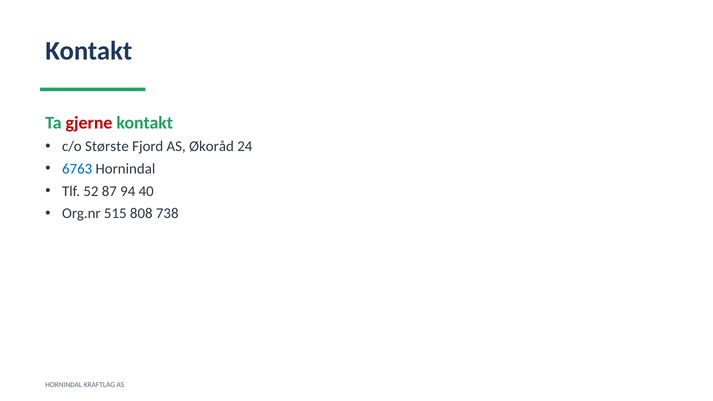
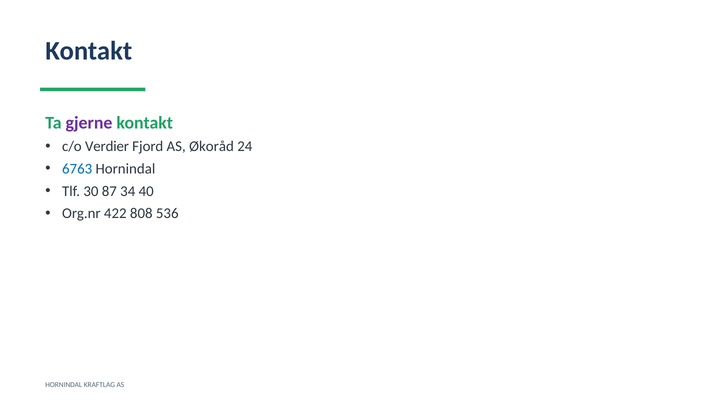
gjerne colour: red -> purple
Største: Største -> Verdier
52: 52 -> 30
94: 94 -> 34
515: 515 -> 422
738: 738 -> 536
